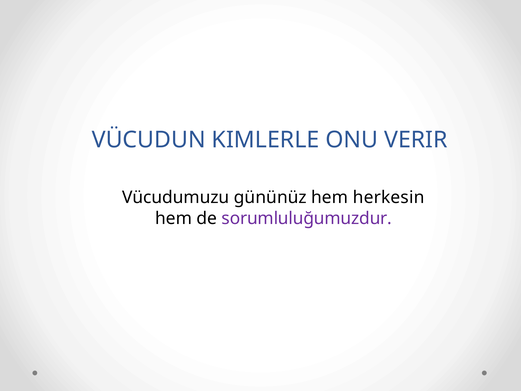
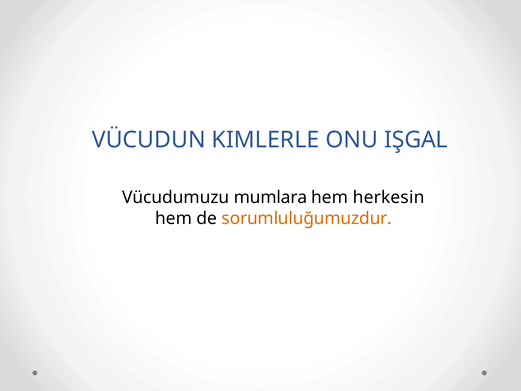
VERIR: VERIR -> IŞGAL
gününüz: gününüz -> mumlara
sorumluluğumuzdur colour: purple -> orange
